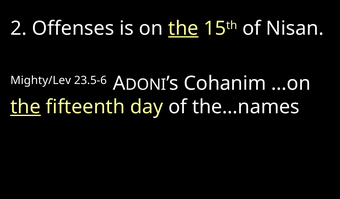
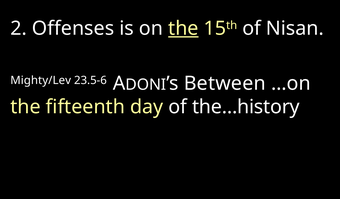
Cohanim: Cohanim -> Between
the at (25, 107) underline: present -> none
the…names: the…names -> the…history
